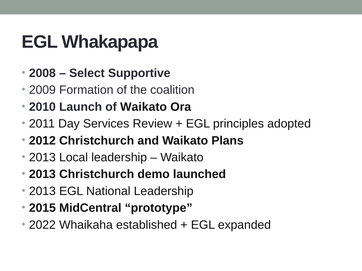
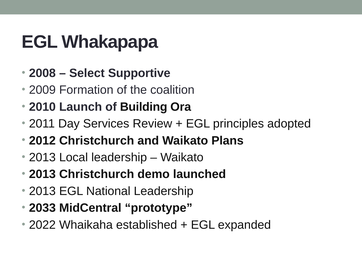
of Waikato: Waikato -> Building
2015: 2015 -> 2033
